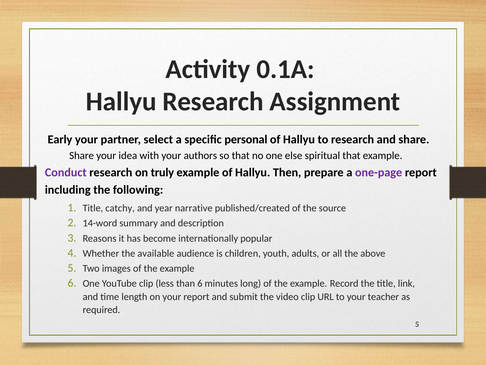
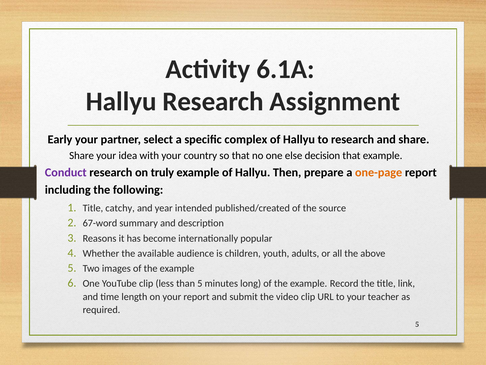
0.1A: 0.1A -> 6.1A
personal: personal -> complex
authors: authors -> country
spiritual: spiritual -> decision
one-page colour: purple -> orange
narrative: narrative -> intended
14-word: 14-word -> 67-word
than 6: 6 -> 5
